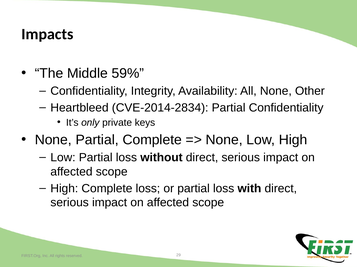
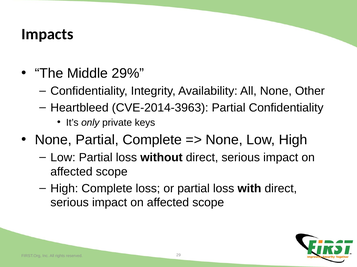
59%: 59% -> 29%
CVE-2014-2834: CVE-2014-2834 -> CVE-2014-3963
